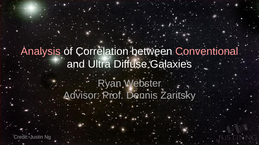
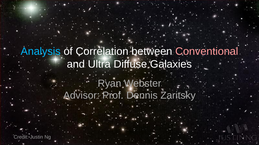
Analysis colour: pink -> light blue
